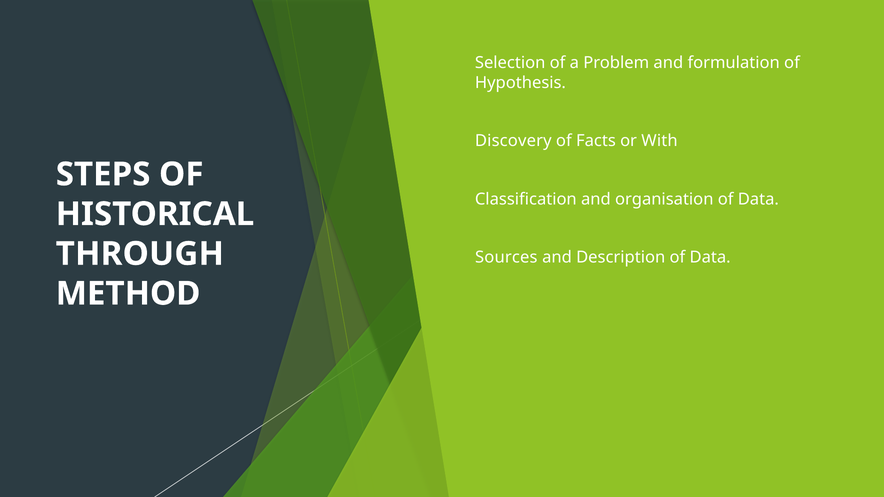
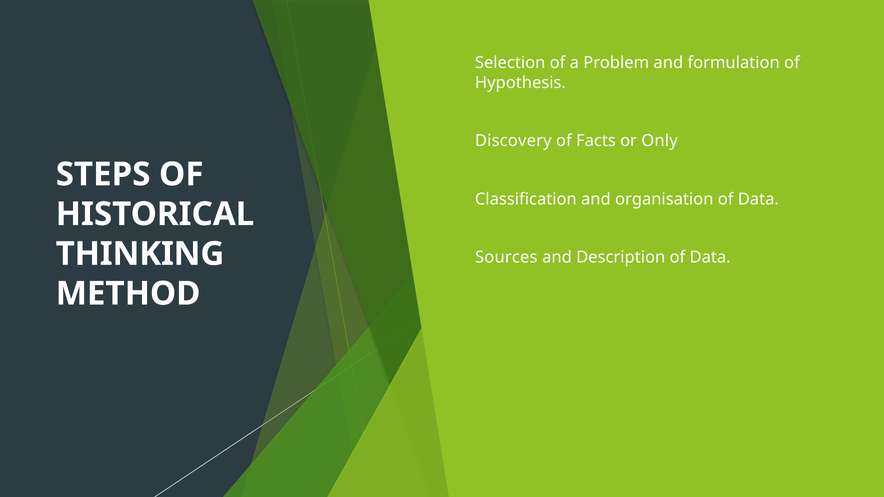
With: With -> Only
THROUGH: THROUGH -> THINKING
